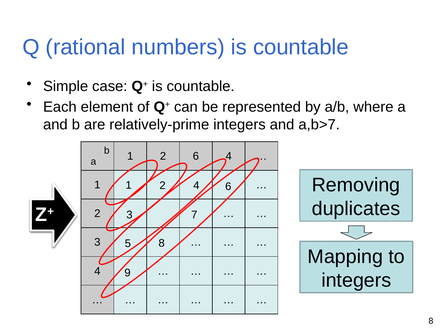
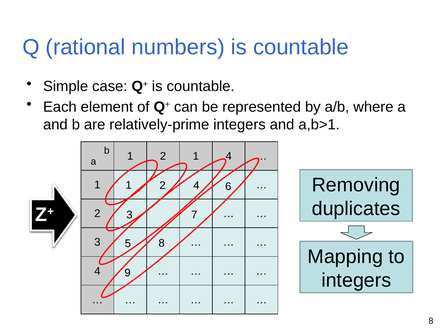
a,b>7: a,b>7 -> a,b>1
2 6: 6 -> 1
